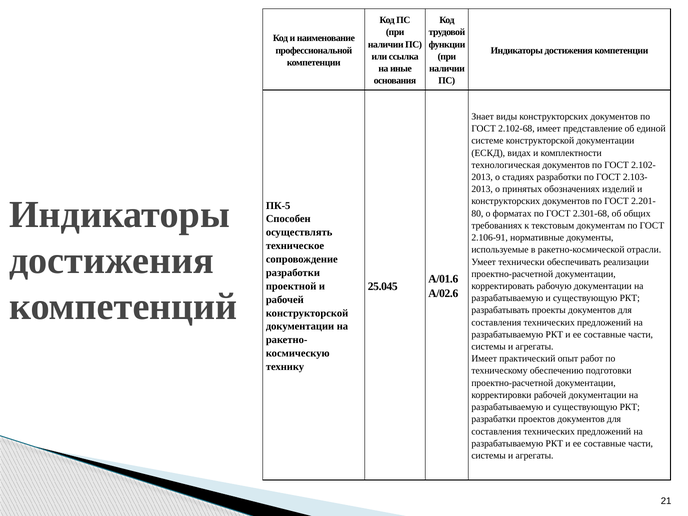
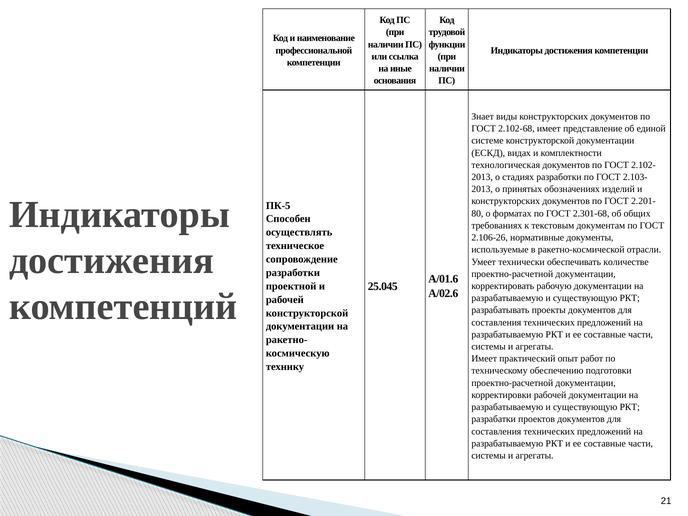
2.106-91: 2.106-91 -> 2.106-26
реализации: реализации -> количестве
